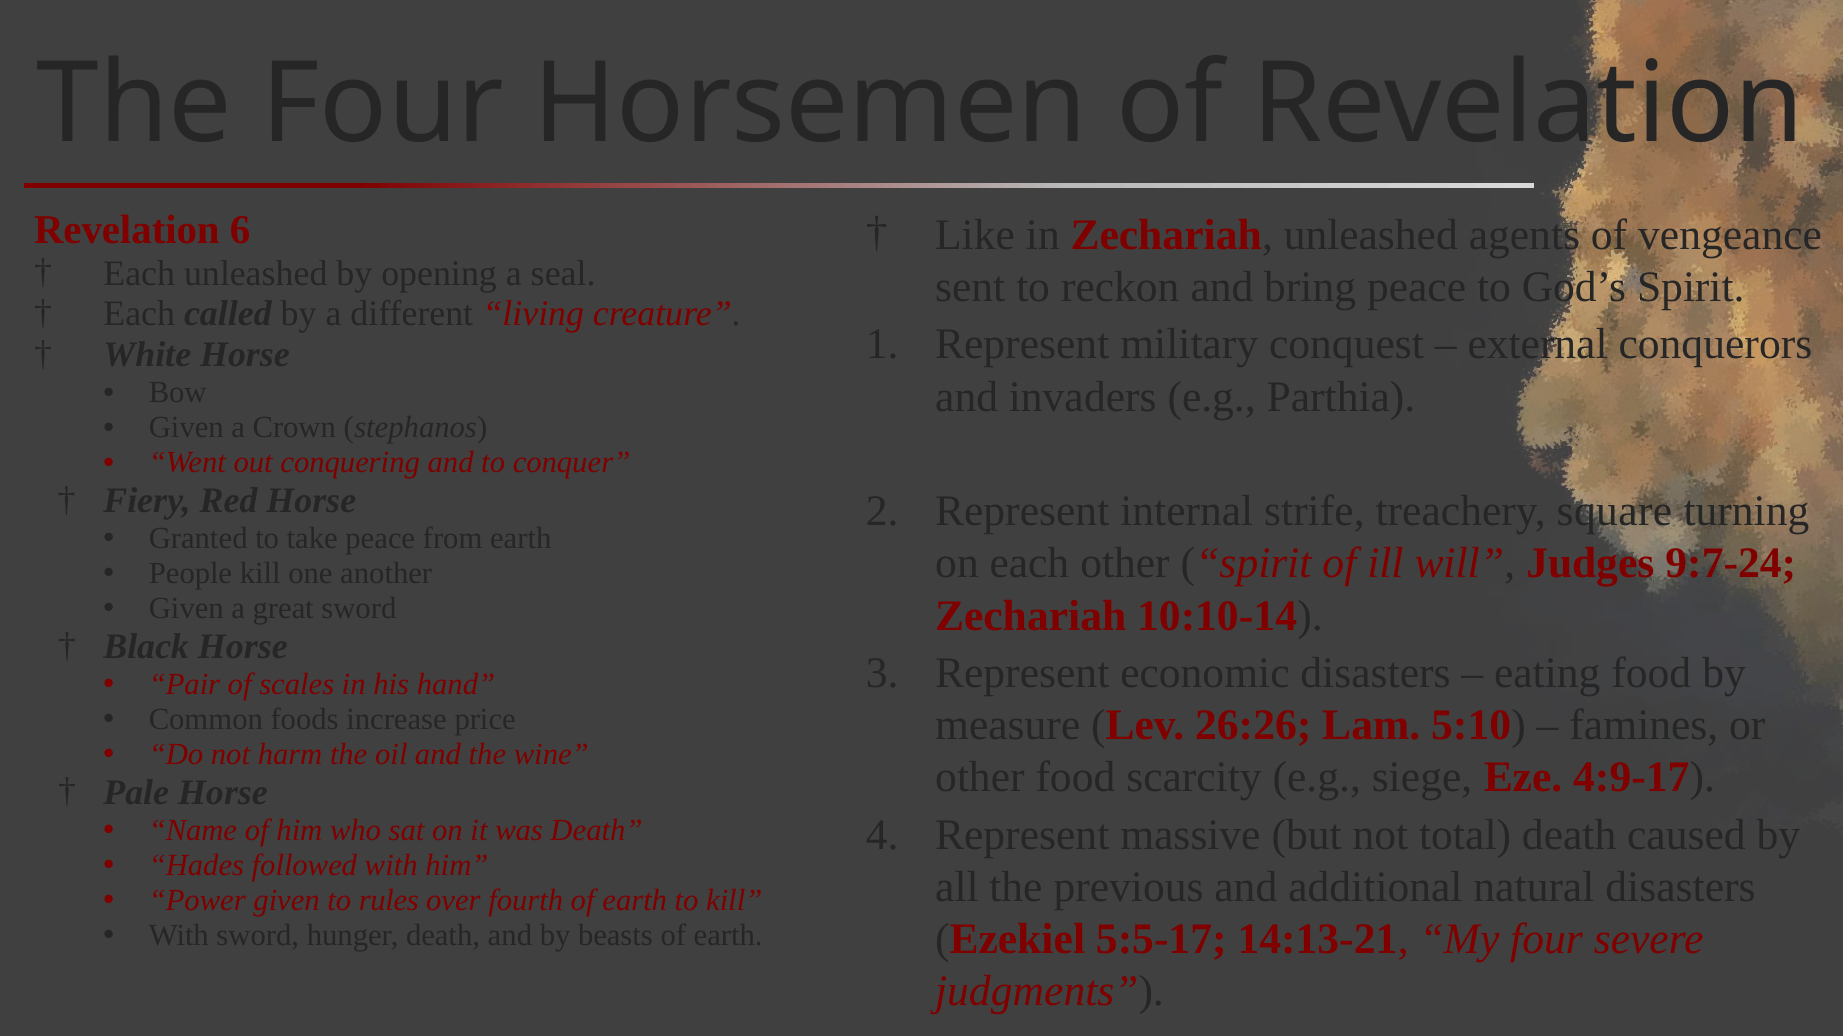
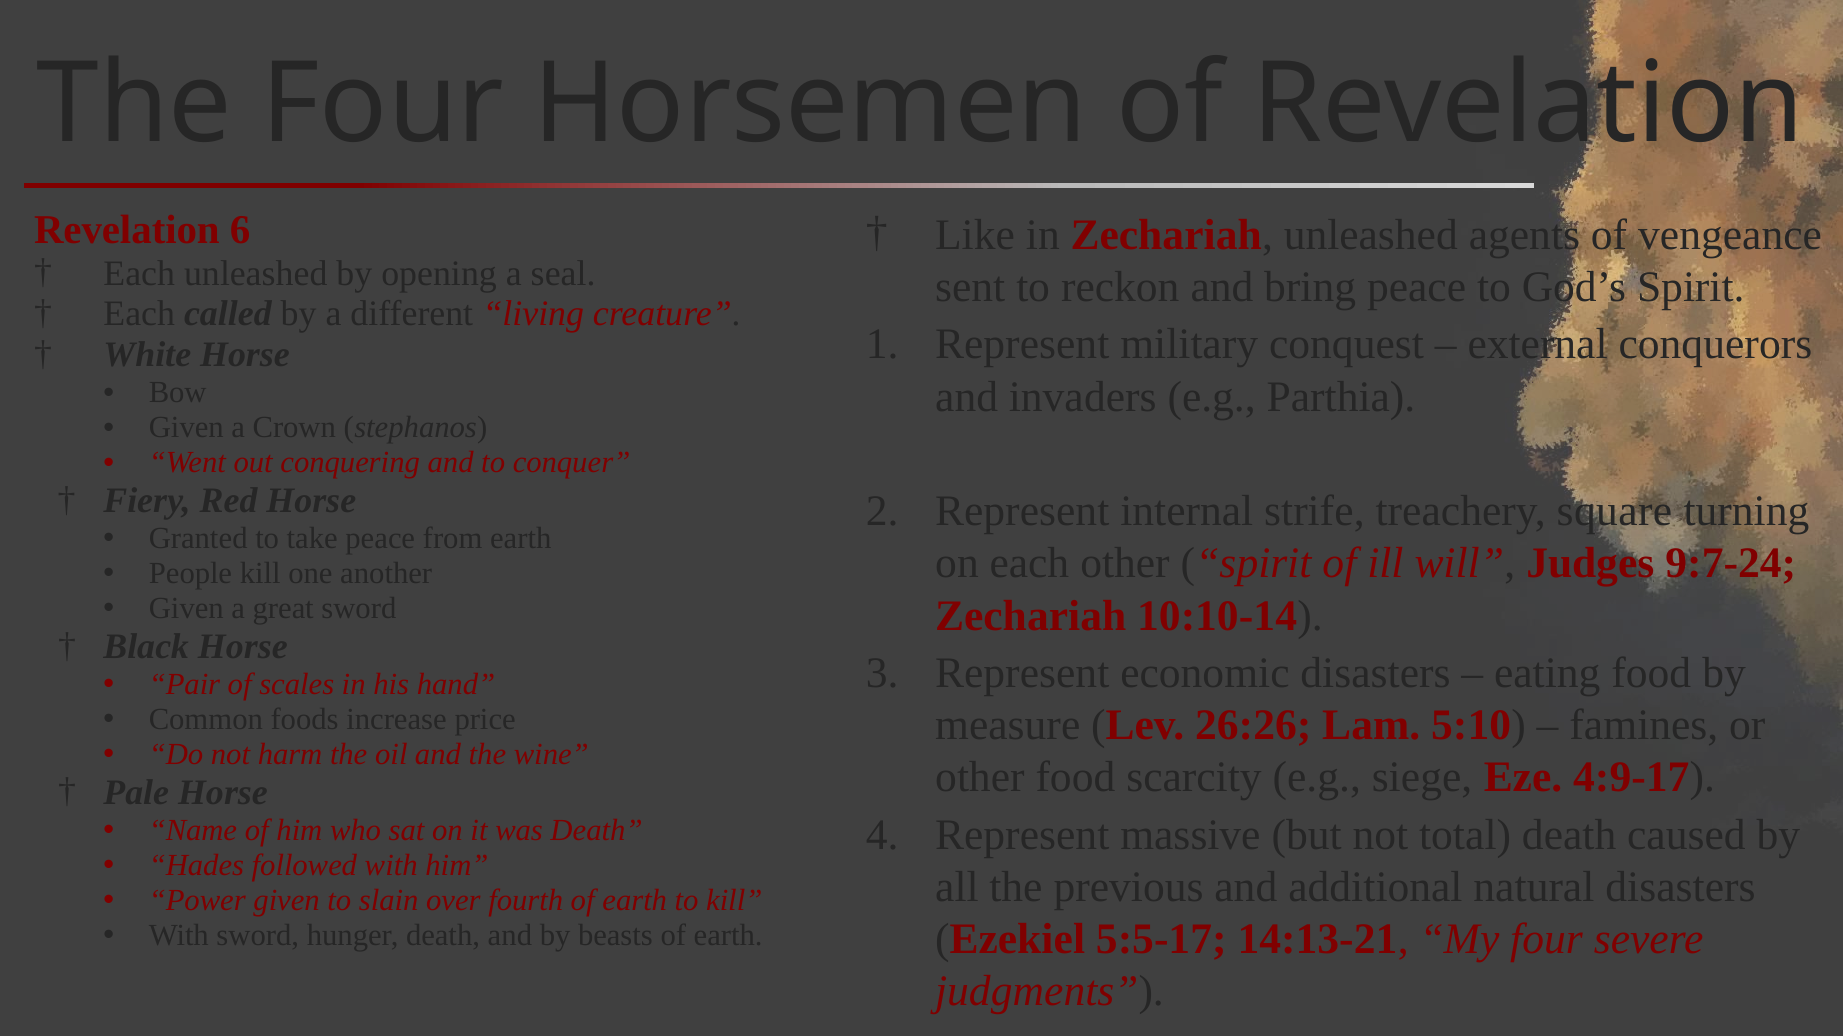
rules: rules -> slain
